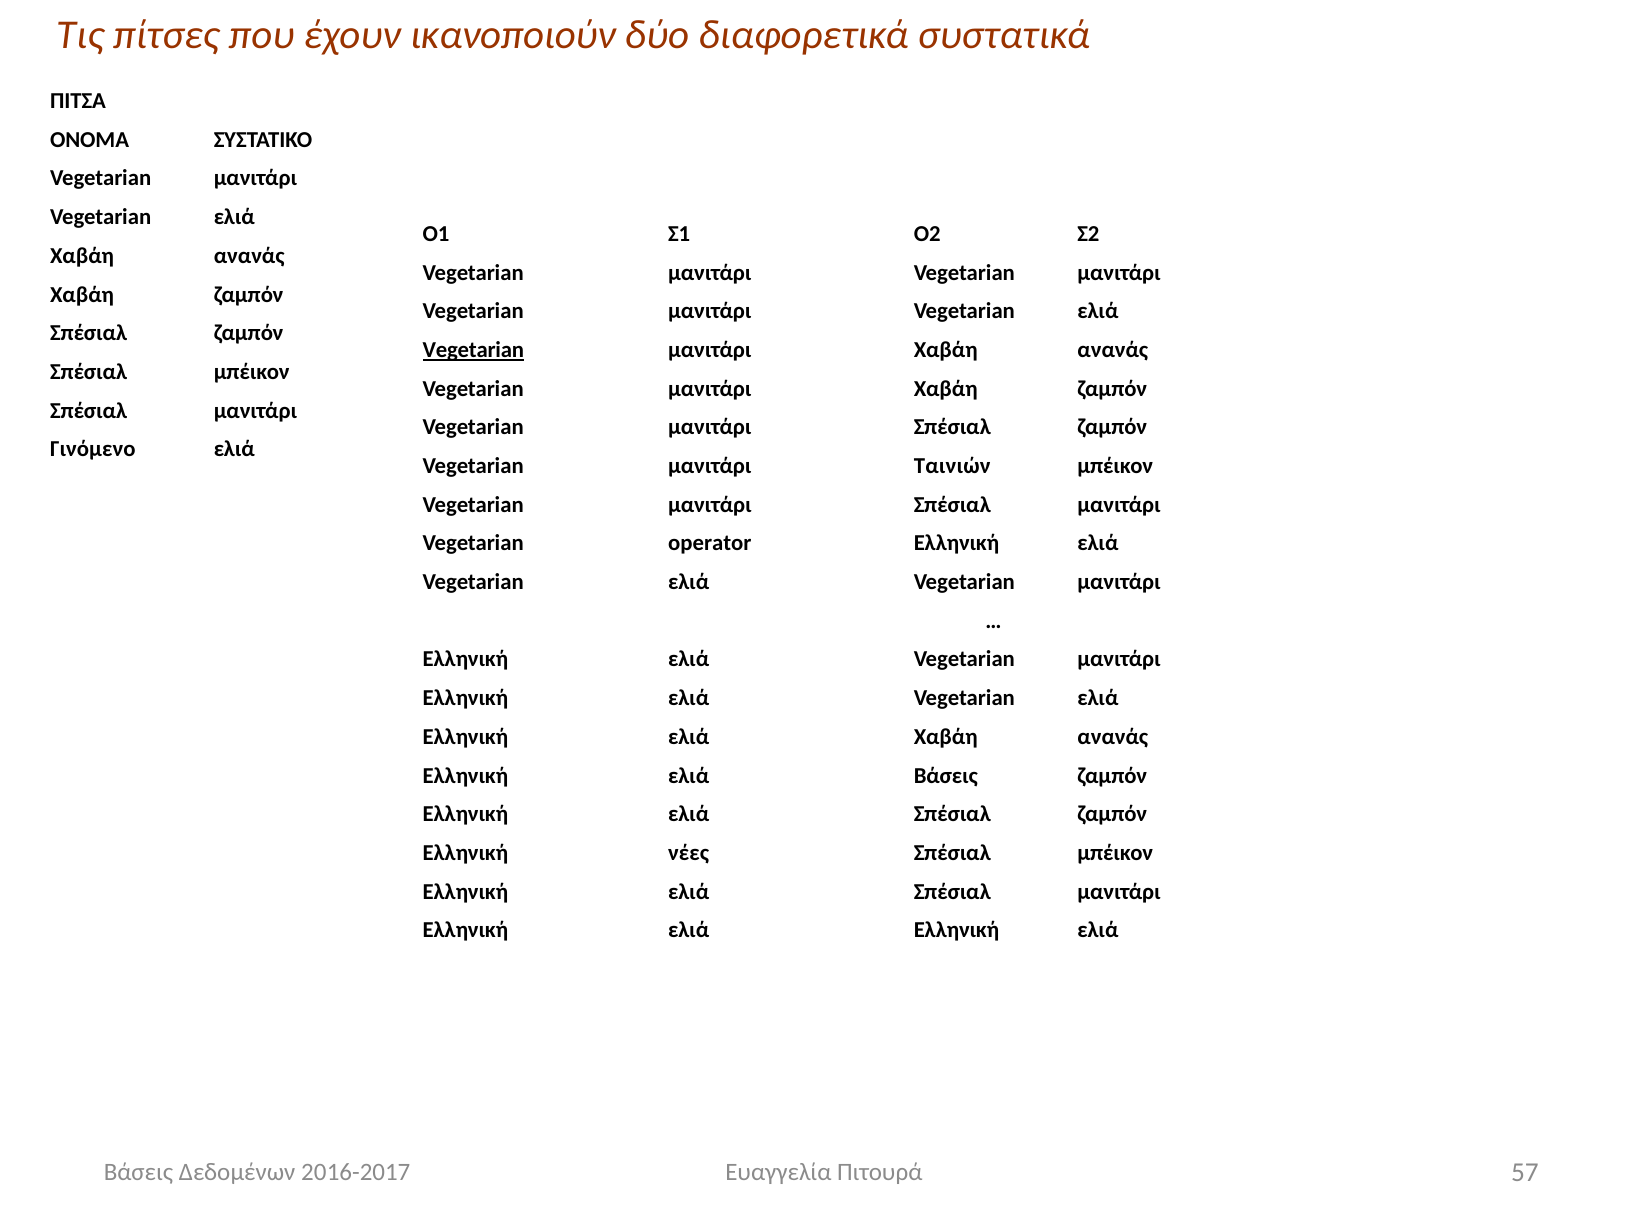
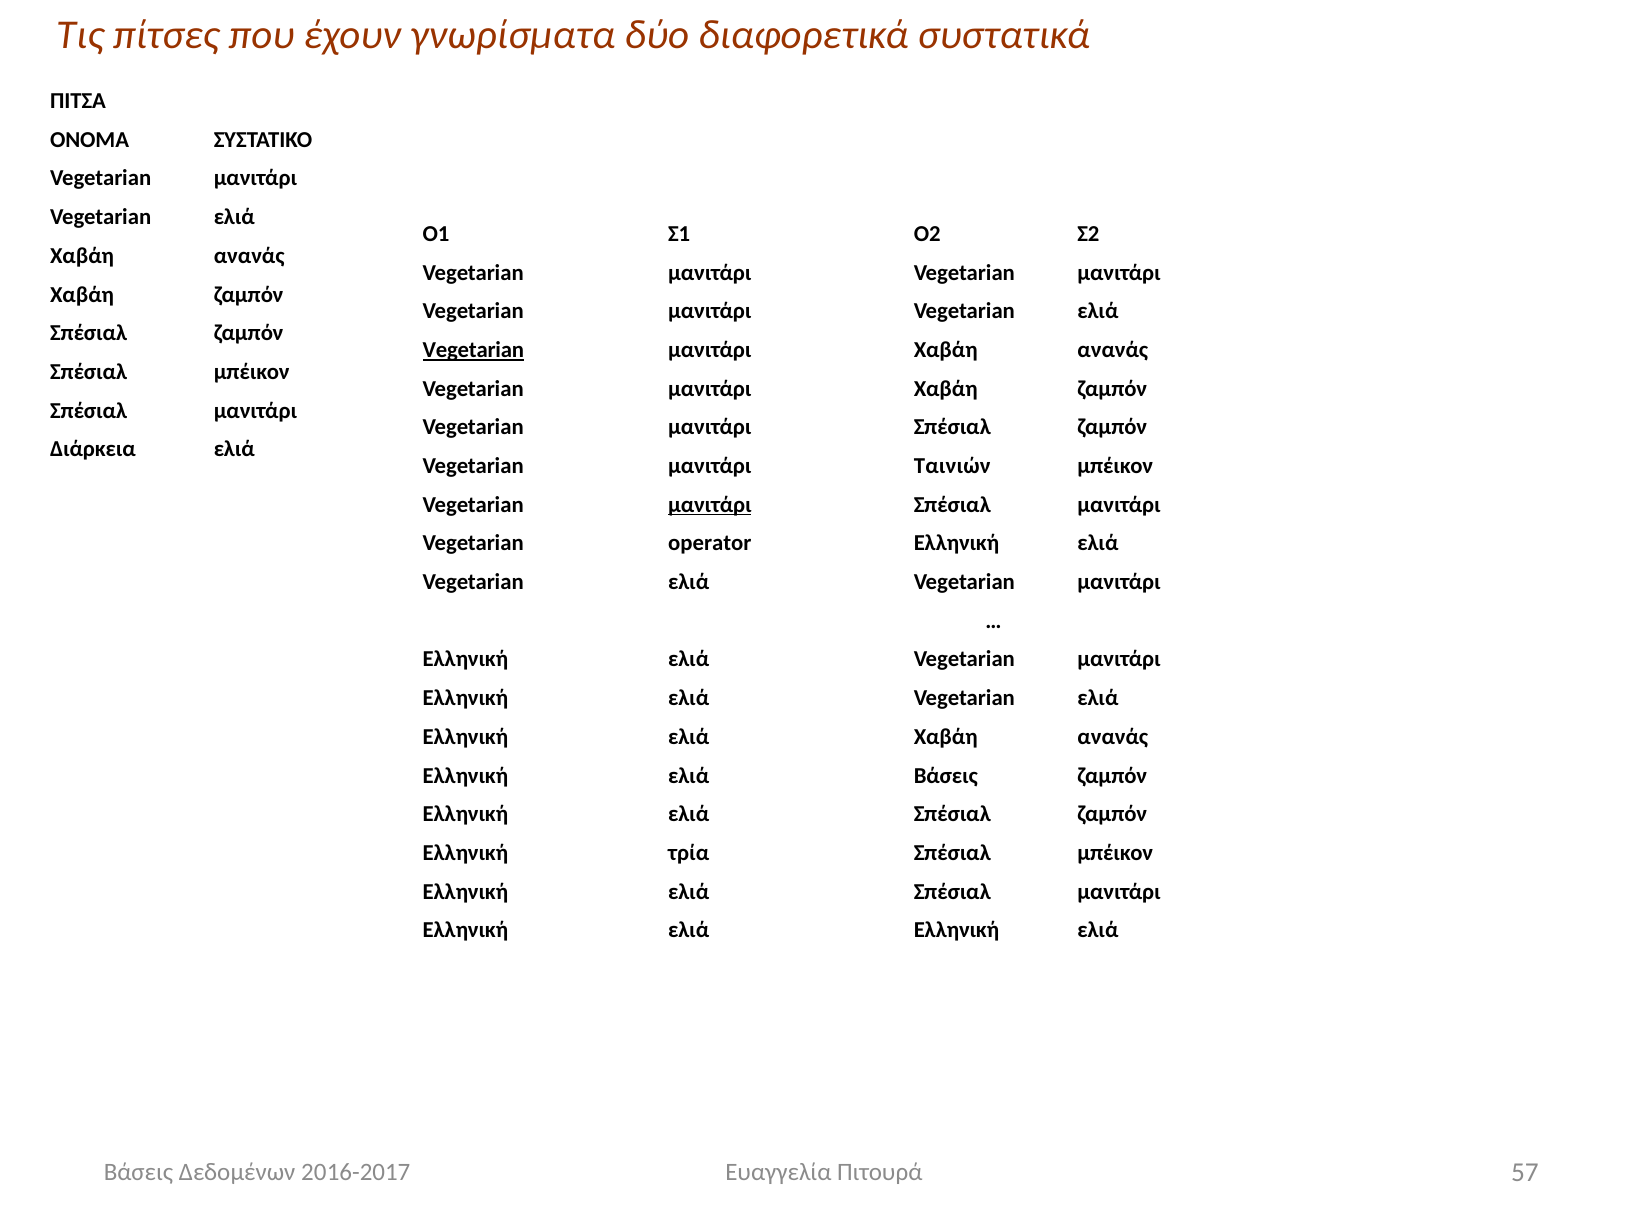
ικανοποιούν: ικανοποιούν -> γνωρίσματα
Γινόμενο: Γινόμενο -> Διάρκεια
μανιτάρι at (710, 505) underline: none -> present
νέες: νέες -> τρία
